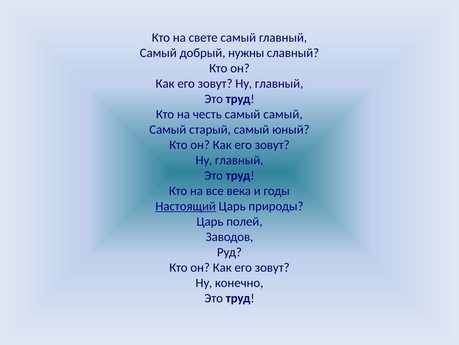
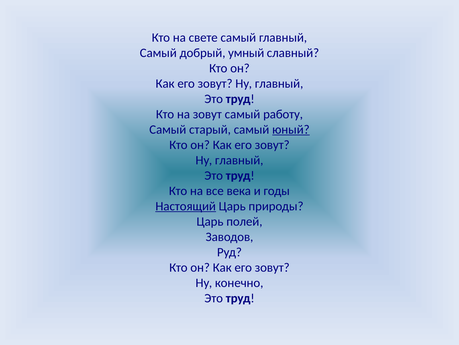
нужны: нужны -> умный
на честь: честь -> зовут
самый at (283, 114): самый -> работу
юный underline: none -> present
